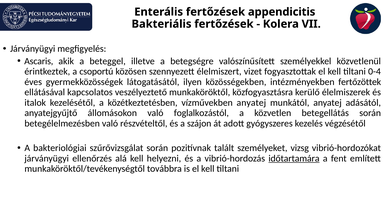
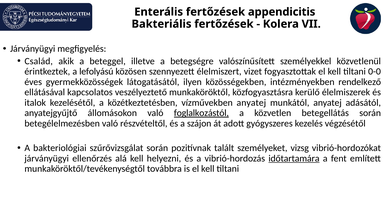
Ascaris: Ascaris -> Család
csoportú: csoportú -> lefolyású
0-4: 0-4 -> 0-0
fertőzöttek: fertőzöttek -> rendelkező
foglalkozástól underline: none -> present
